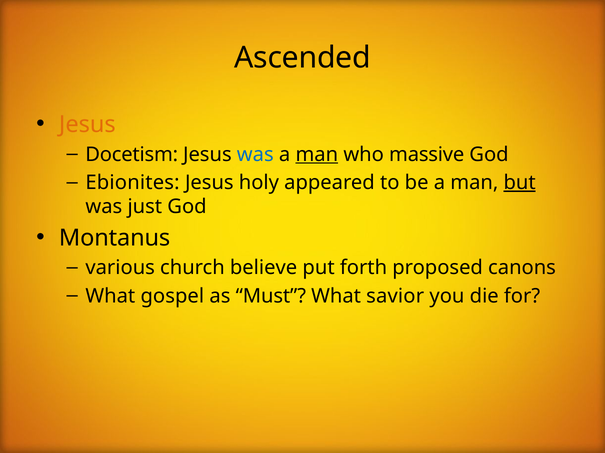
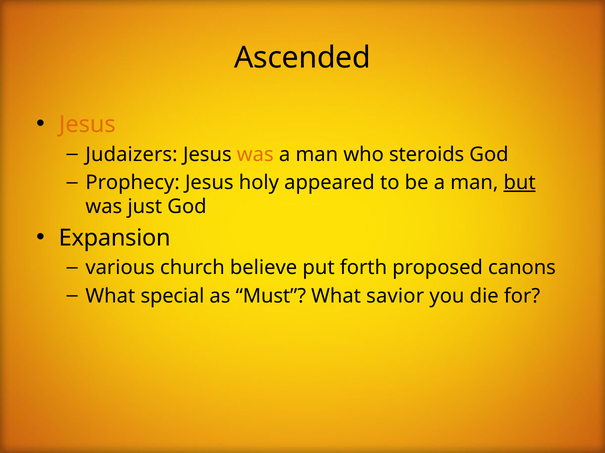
Docetism: Docetism -> Judaizers
was at (255, 155) colour: blue -> orange
man at (317, 155) underline: present -> none
massive: massive -> steroids
Ebionites: Ebionites -> Prophecy
Montanus: Montanus -> Expansion
gospel: gospel -> special
